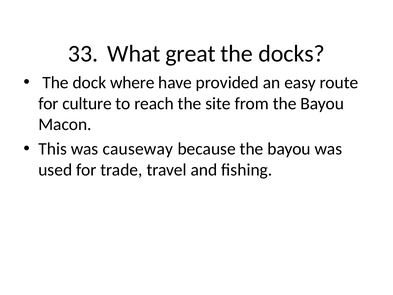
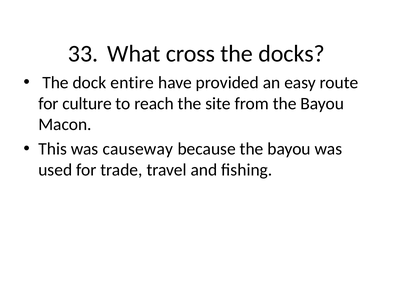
great: great -> cross
where: where -> entire
